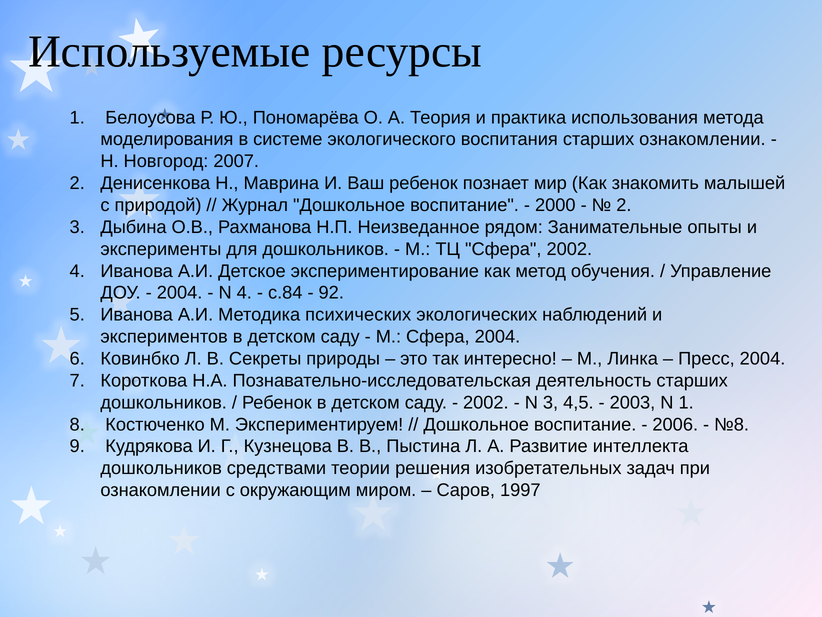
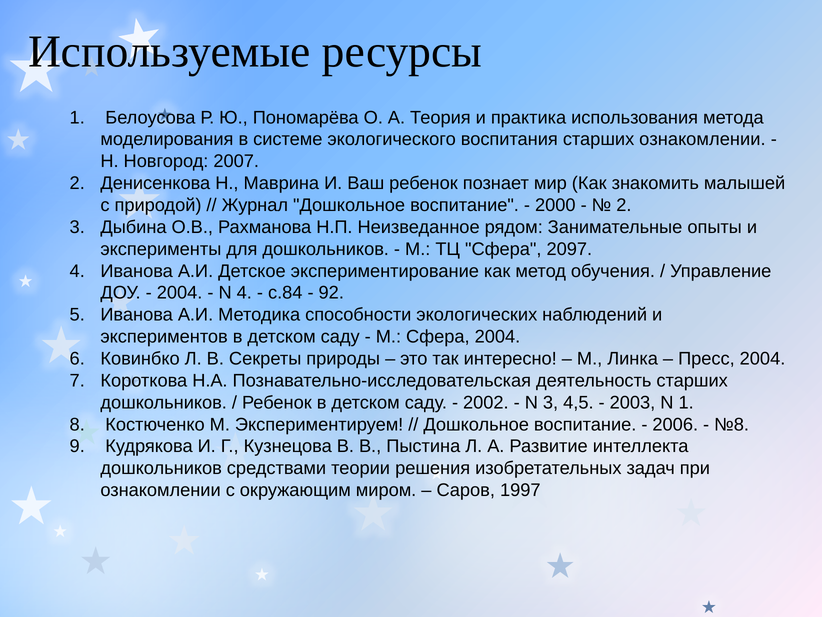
Сфера 2002: 2002 -> 2097
психических: психических -> способности
